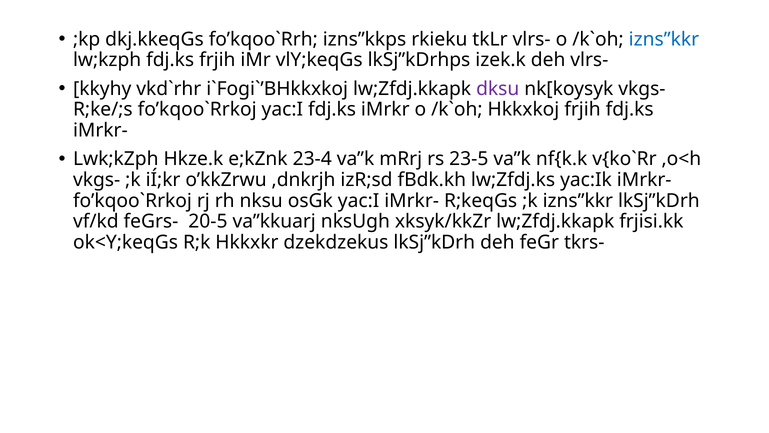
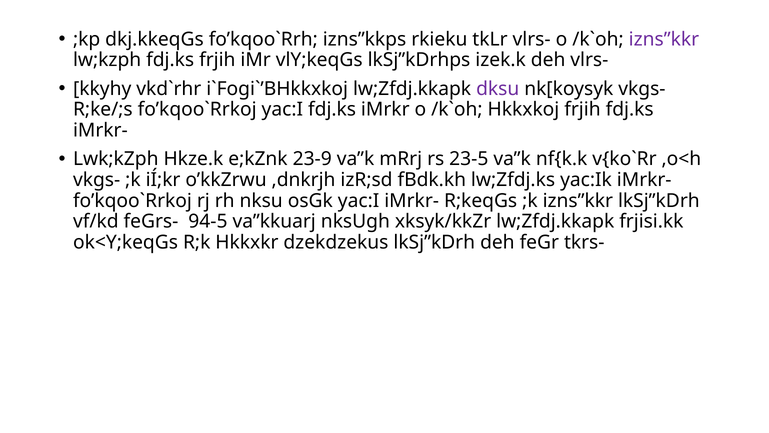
izns”kkr at (664, 39) colour: blue -> purple
23-4: 23-4 -> 23-9
20-5: 20-5 -> 94-5
